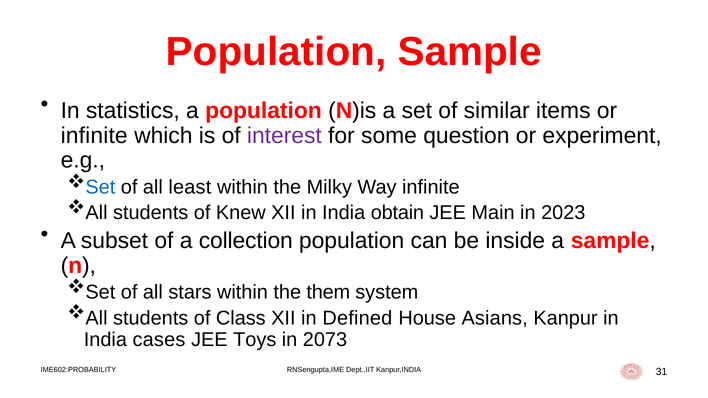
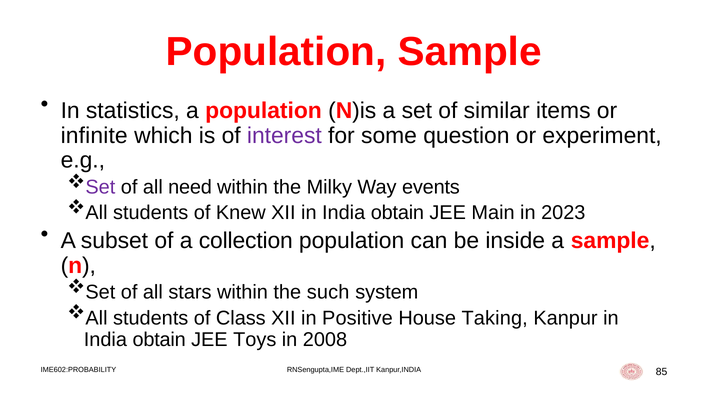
Set at (100, 187) colour: blue -> purple
least: least -> need
Way infinite: infinite -> events
them: them -> such
Defined: Defined -> Positive
Asians: Asians -> Taking
cases at (159, 340): cases -> obtain
2073: 2073 -> 2008
31: 31 -> 85
